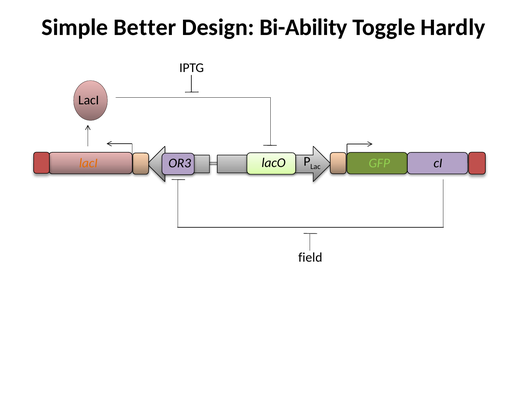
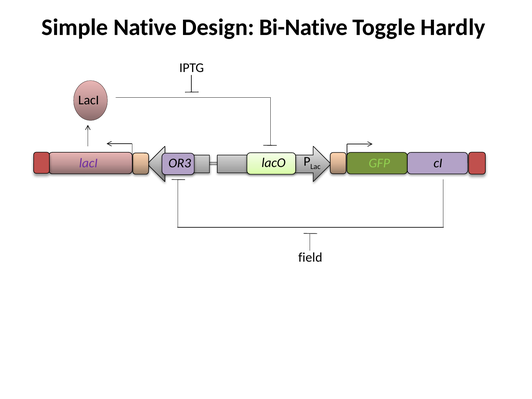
Better: Better -> Native
Bi-Ability: Bi-Ability -> Bi-Native
lacI at (88, 163) colour: orange -> purple
